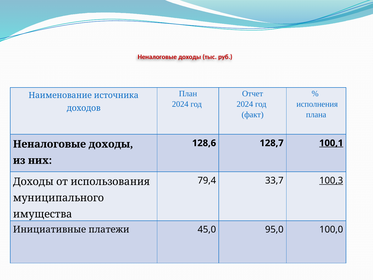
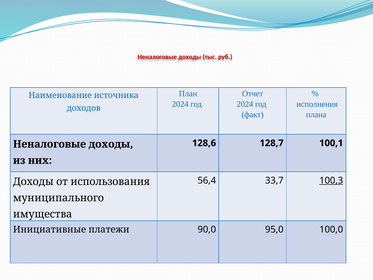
100,1 underline: present -> none
79,4: 79,4 -> 56,4
45,0: 45,0 -> 90,0
